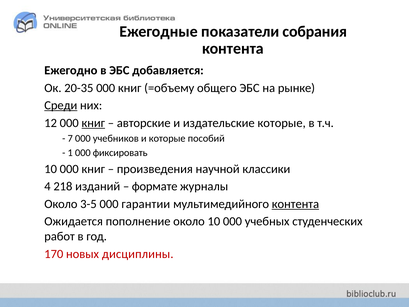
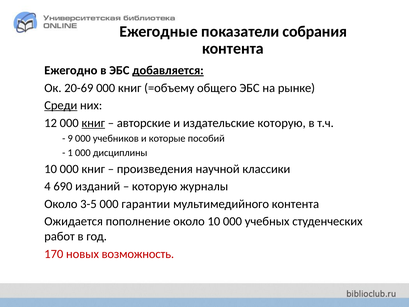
добавляется underline: none -> present
20-35: 20-35 -> 20-69
издательские которые: которые -> которую
7: 7 -> 9
фиксировать: фиксировать -> дисциплины
218: 218 -> 690
формате at (155, 186): формате -> которую
контента at (295, 204) underline: present -> none
дисциплины: дисциплины -> возможность
